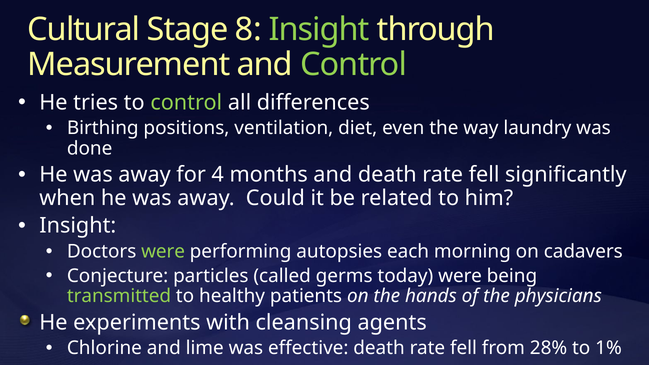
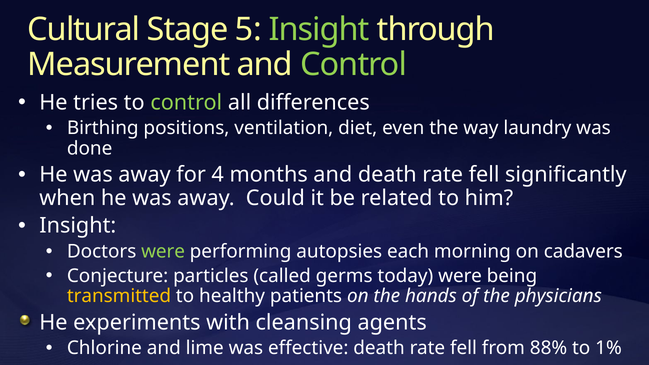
8: 8 -> 5
transmitted colour: light green -> yellow
28%: 28% -> 88%
